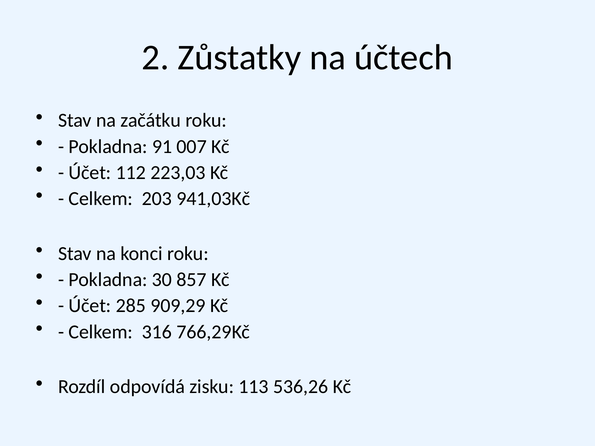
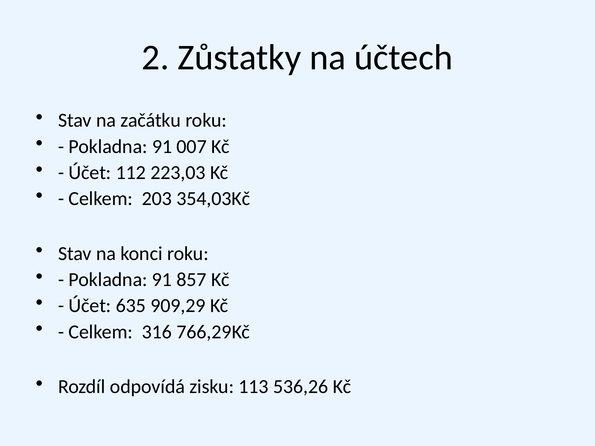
941,03Kč: 941,03Kč -> 354,03Kč
30 at (162, 280): 30 -> 91
285: 285 -> 635
